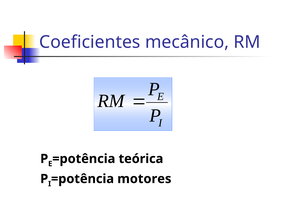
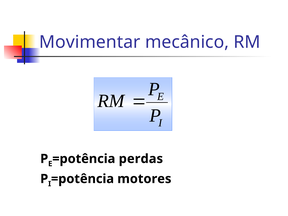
Coeficientes: Coeficientes -> Movimentar
teórica: teórica -> perdas
